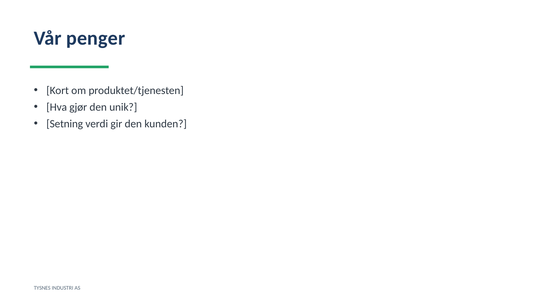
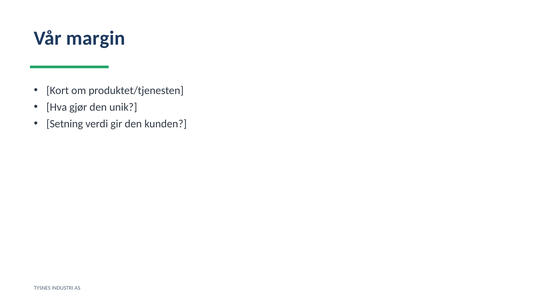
penger: penger -> margin
